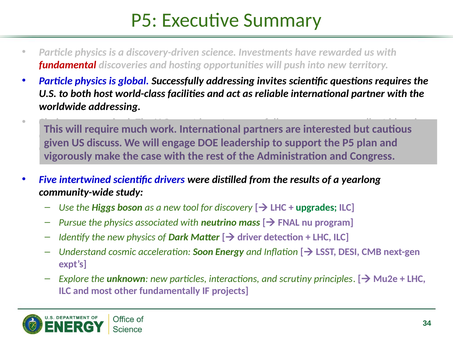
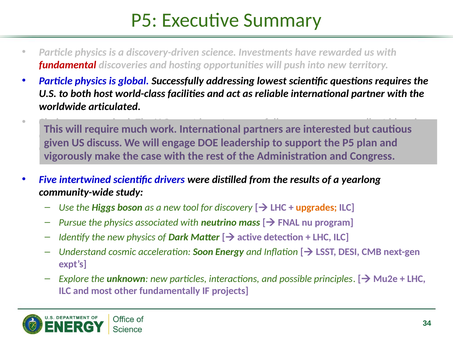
invites: invites -> lowest
worldwide addressing: addressing -> articulated
upgrades colour: green -> orange
driver: driver -> active
scrutiny: scrutiny -> possible
